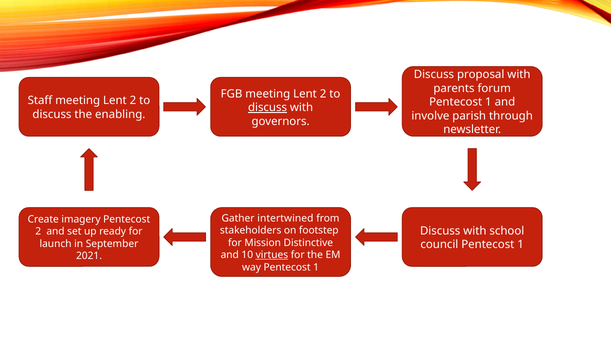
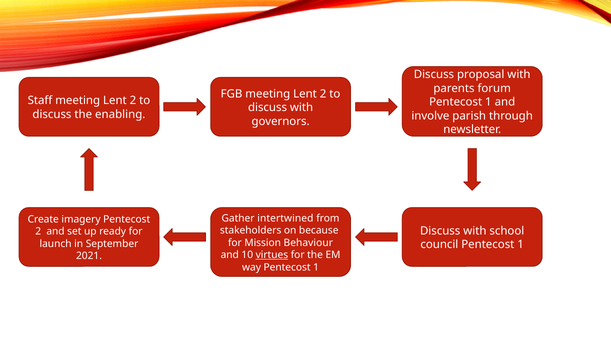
discuss at (268, 107) underline: present -> none
footstep: footstep -> because
Distinctive: Distinctive -> Behaviour
